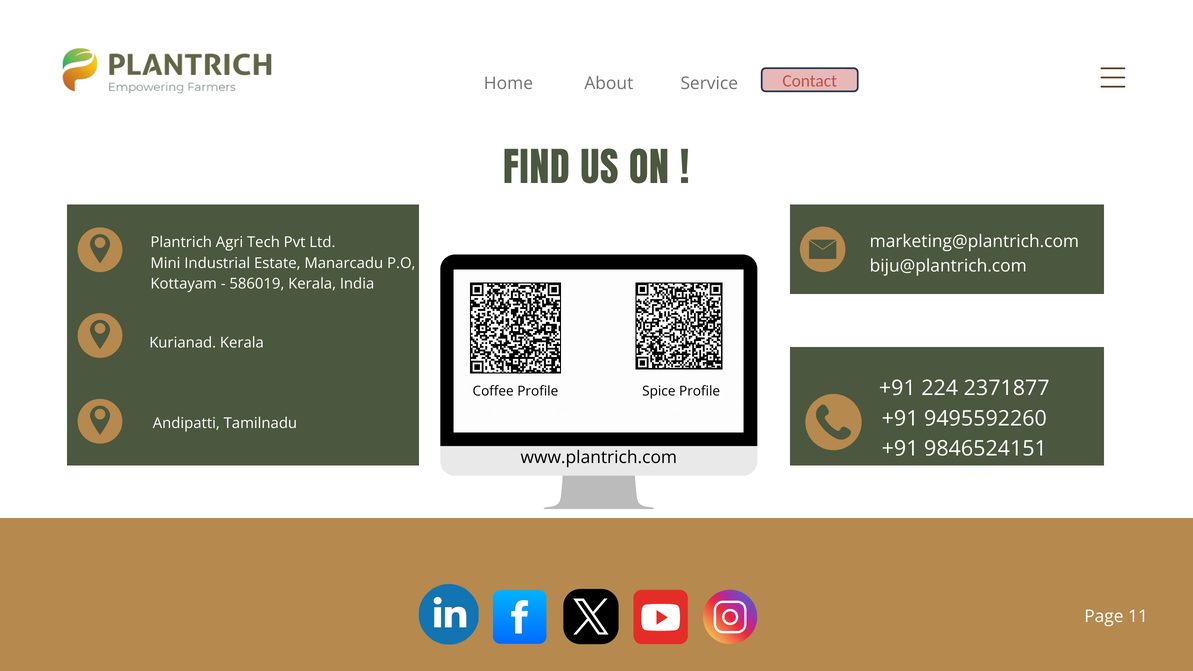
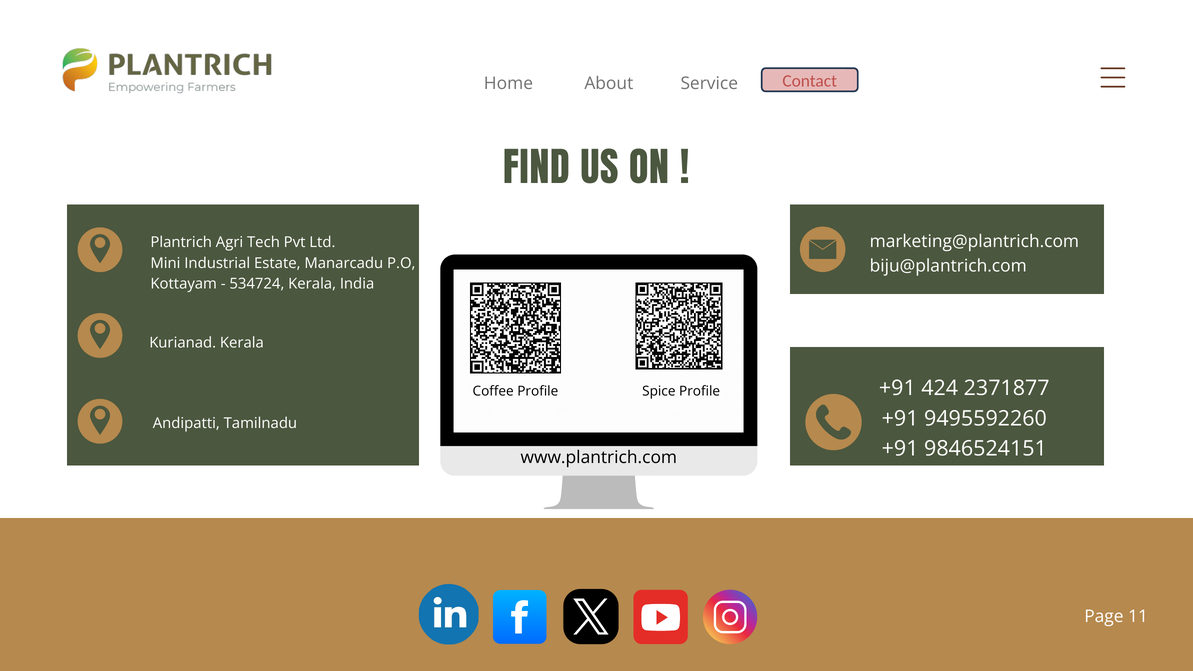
586019: 586019 -> 534724
224: 224 -> 424
